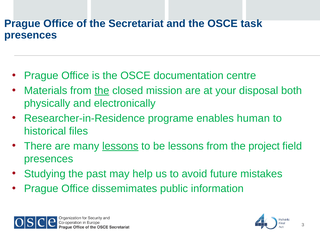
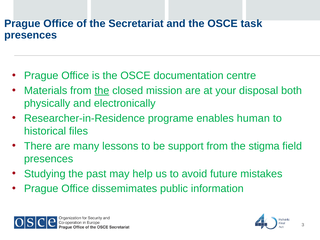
lessons at (120, 146) underline: present -> none
be lessons: lessons -> support
project: project -> stigma
